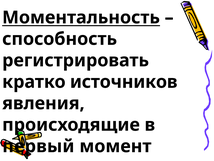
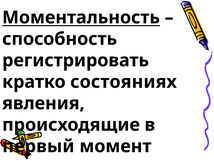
источников: источников -> состояниях
